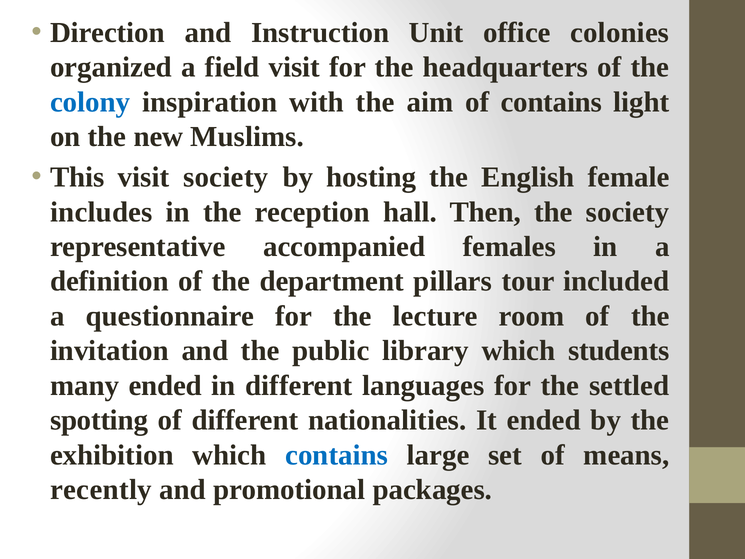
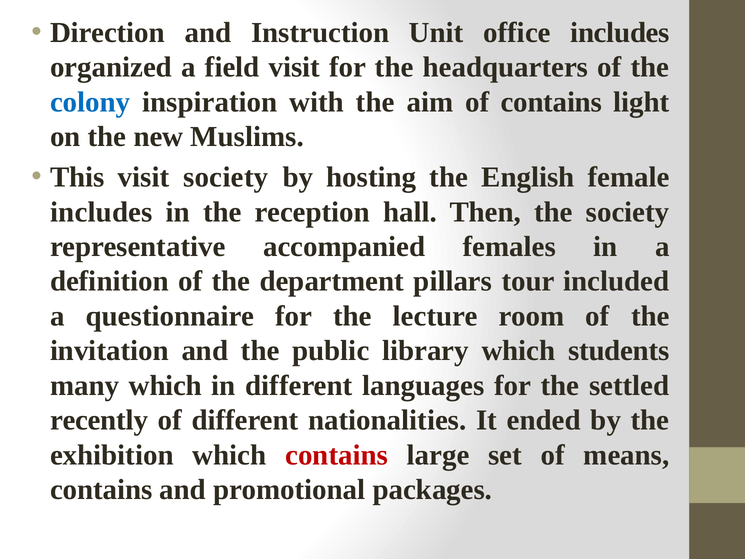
office colonies: colonies -> includes
many ended: ended -> which
spotting: spotting -> recently
contains at (337, 455) colour: blue -> red
recently at (101, 489): recently -> contains
